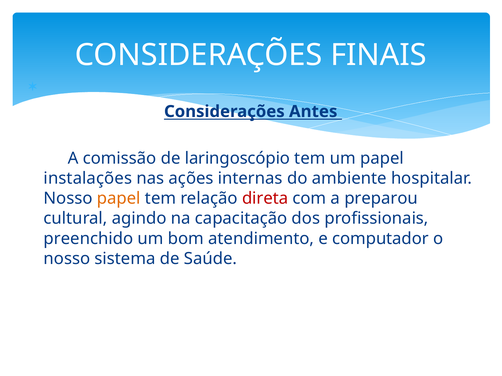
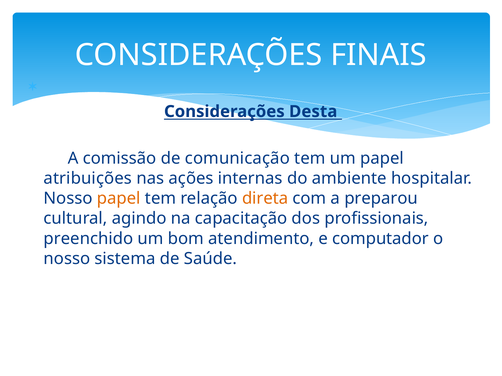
Antes: Antes -> Desta
laringoscópio: laringoscópio -> comunicação
instalações: instalações -> atribuições
direta colour: red -> orange
